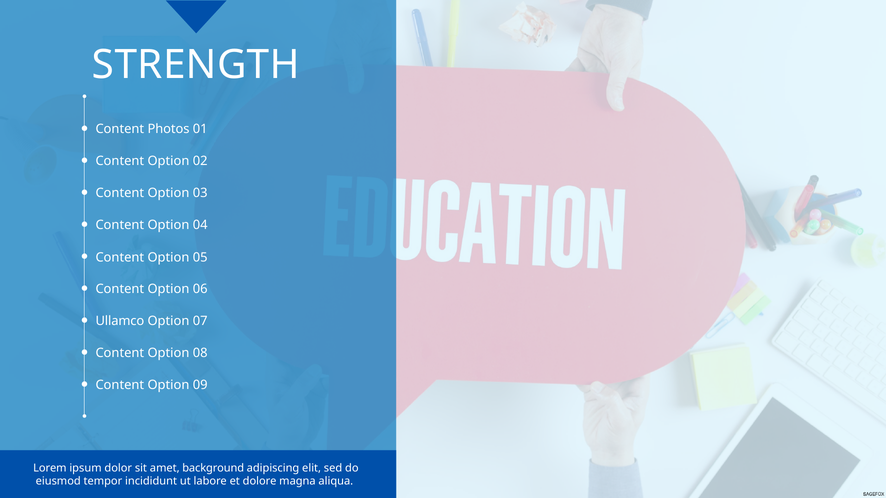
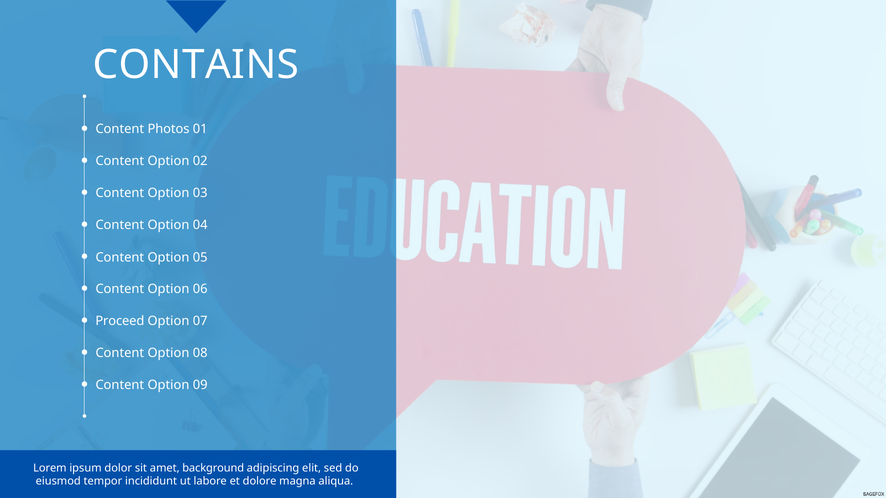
STRENGTH: STRENGTH -> CONTAINS
Ullamco: Ullamco -> Proceed
